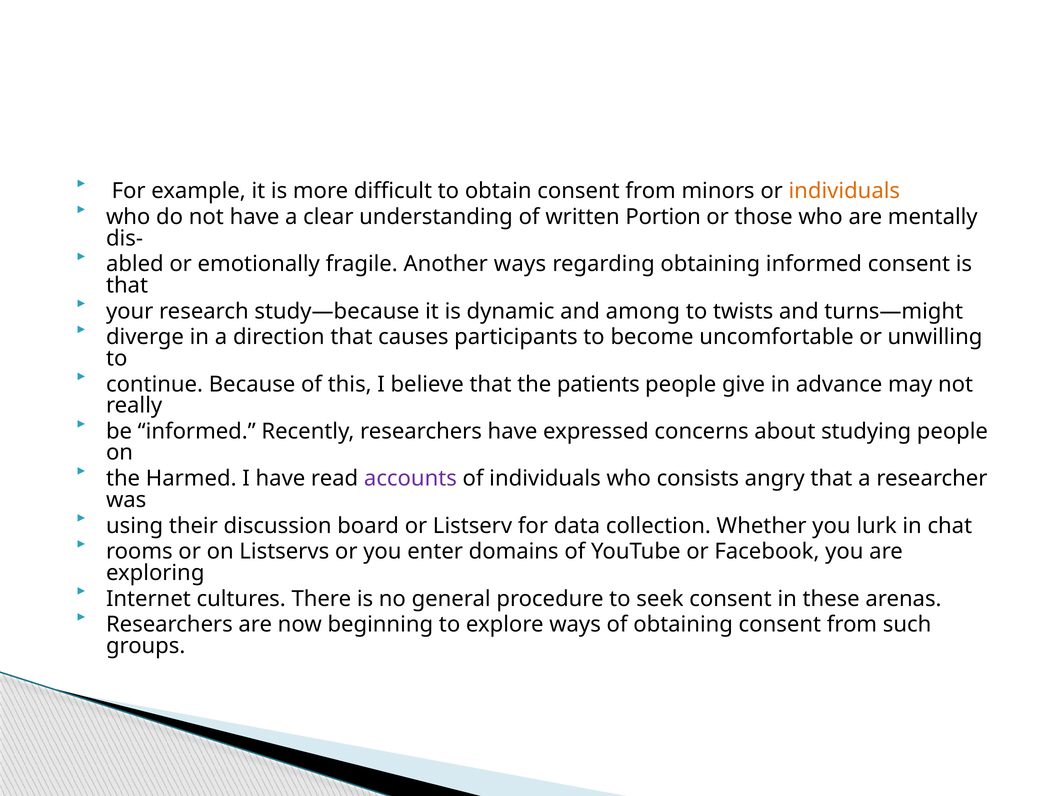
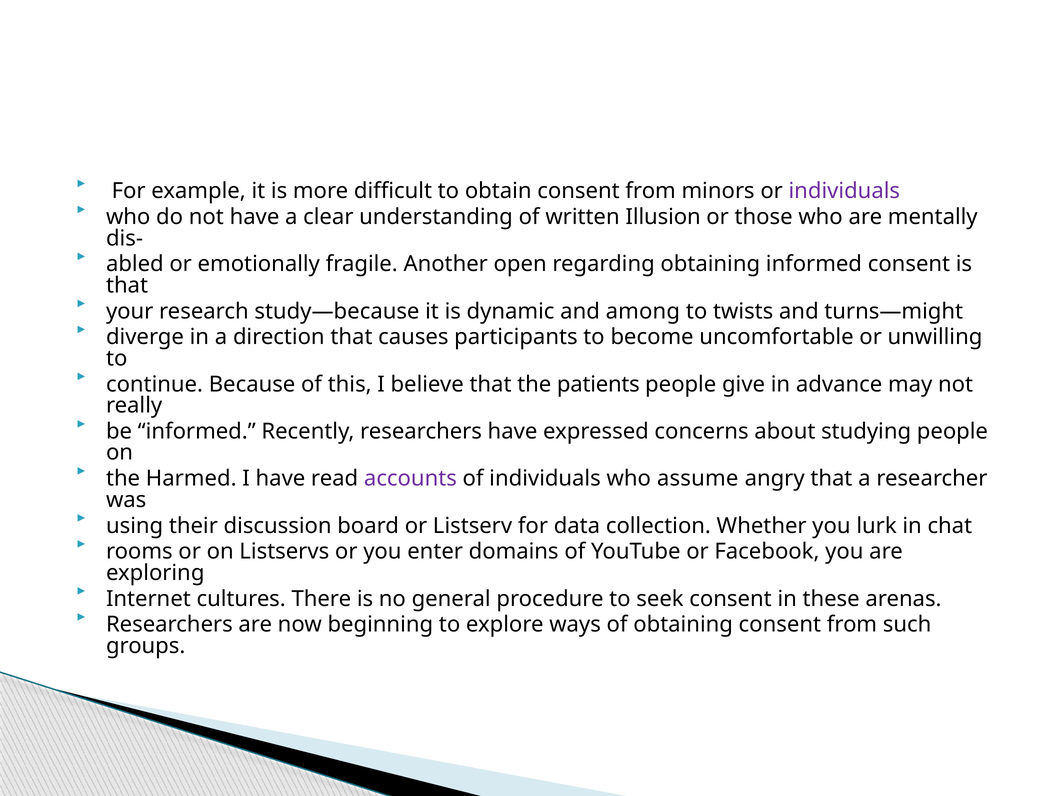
individuals at (844, 191) colour: orange -> purple
Portion: Portion -> Illusion
Another ways: ways -> open
consists: consists -> assume
